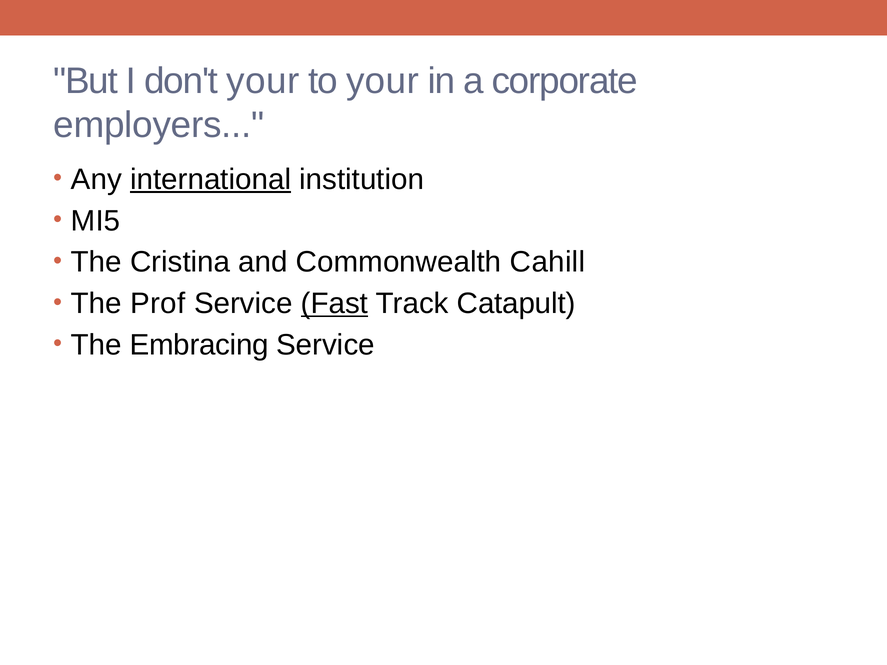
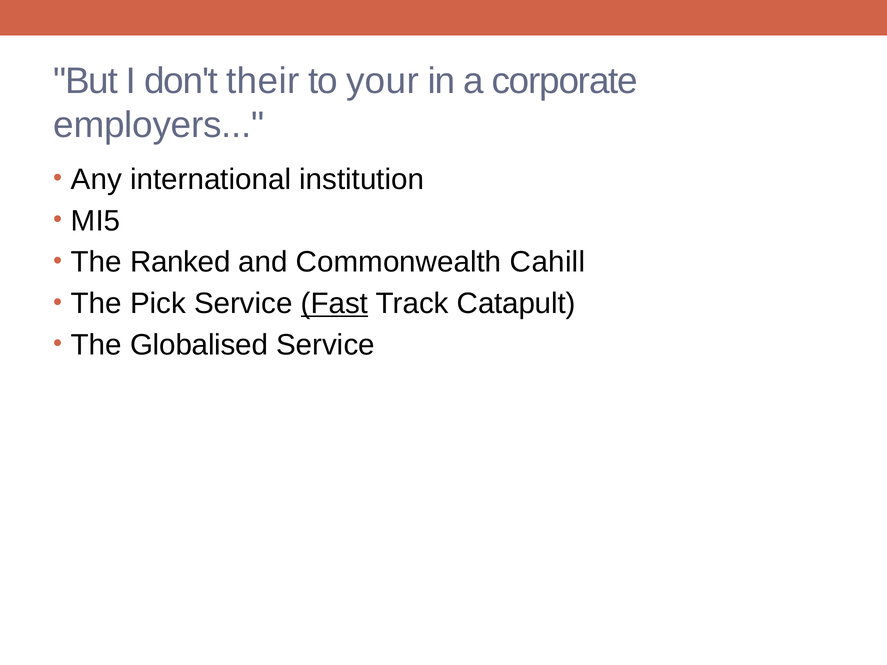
don't your: your -> their
international underline: present -> none
Cristina: Cristina -> Ranked
Prof: Prof -> Pick
Embracing: Embracing -> Globalised
